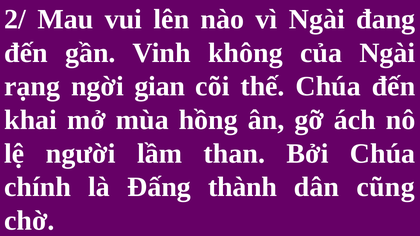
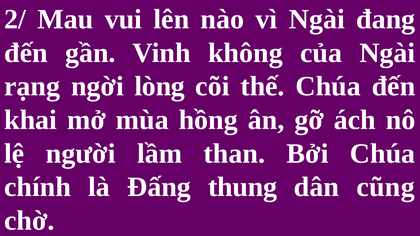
gian: gian -> lòng
thành: thành -> thung
